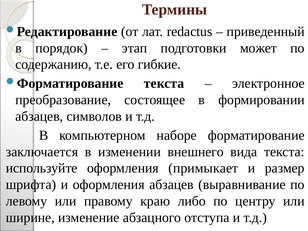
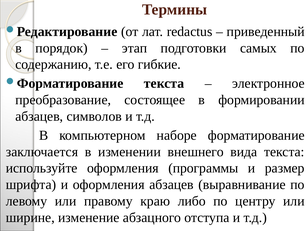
может: может -> самых
примыкает: примыкает -> программы
